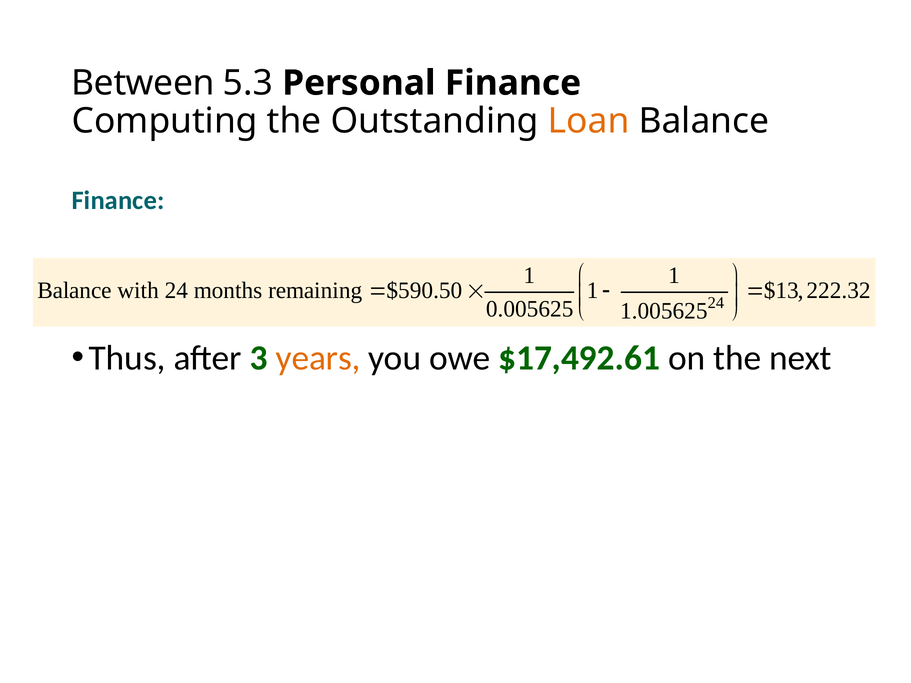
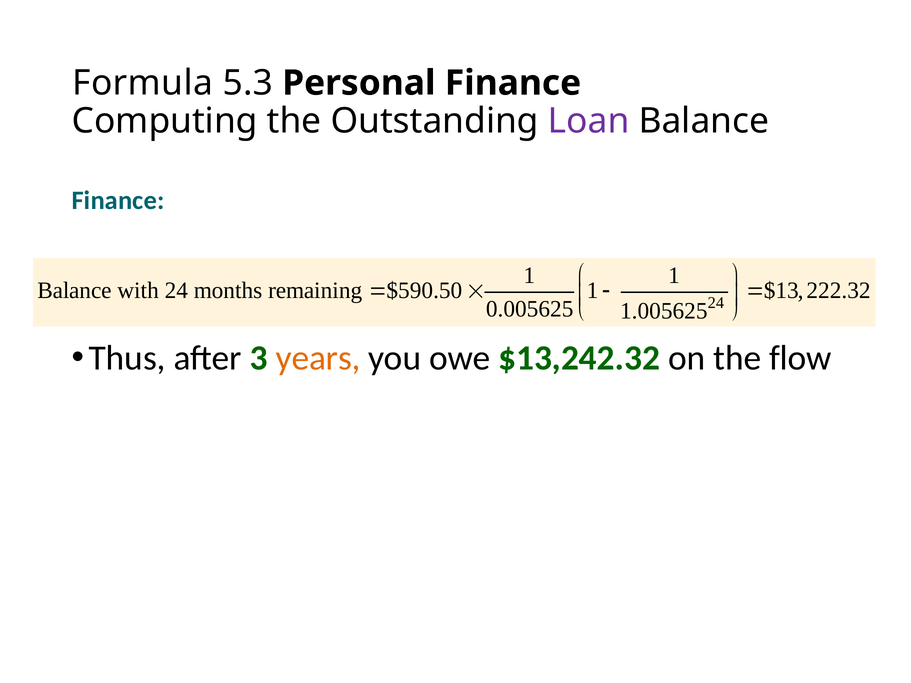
Between: Between -> Formula
Loan colour: orange -> purple
$17,492.61: $17,492.61 -> $13,242.32
next: next -> flow
